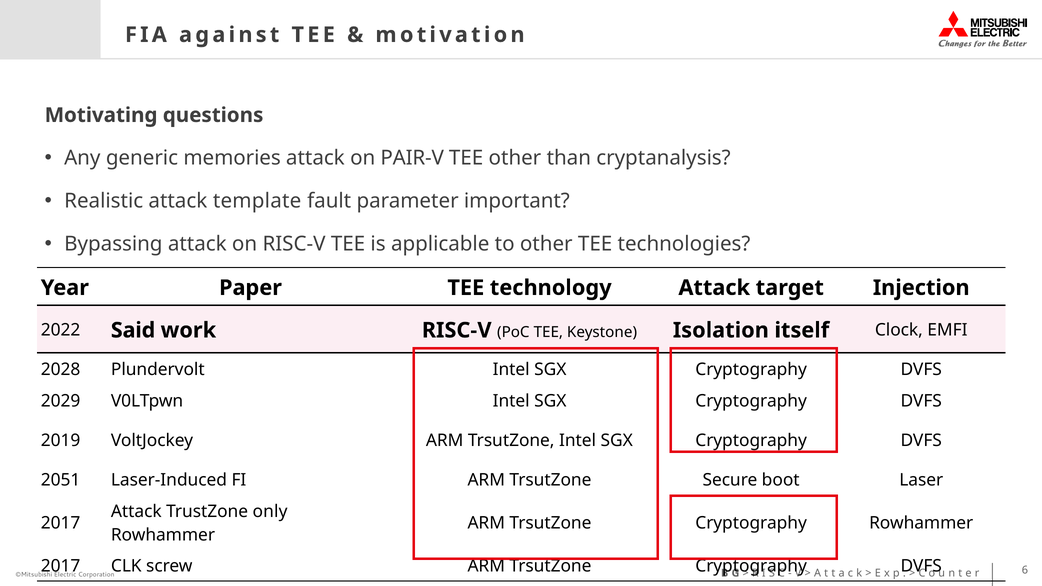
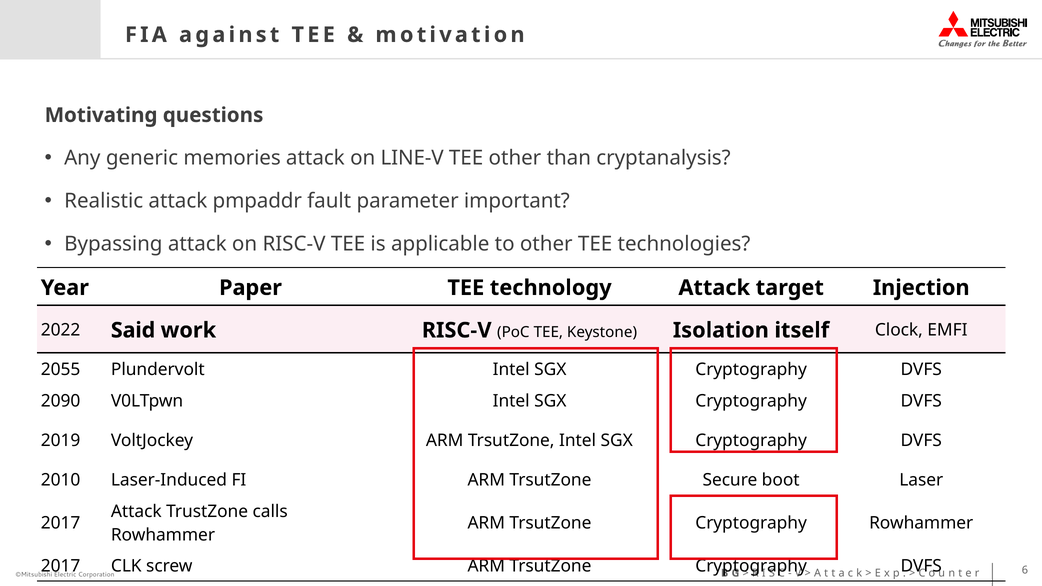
PAIR-V: PAIR-V -> LINE-V
template: template -> pmpaddr
2028: 2028 -> 2055
2029: 2029 -> 2090
2051: 2051 -> 2010
only: only -> calls
